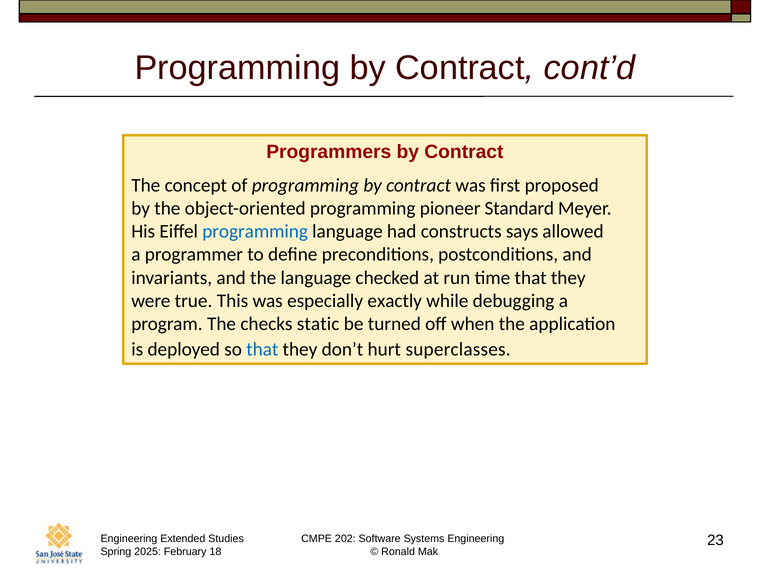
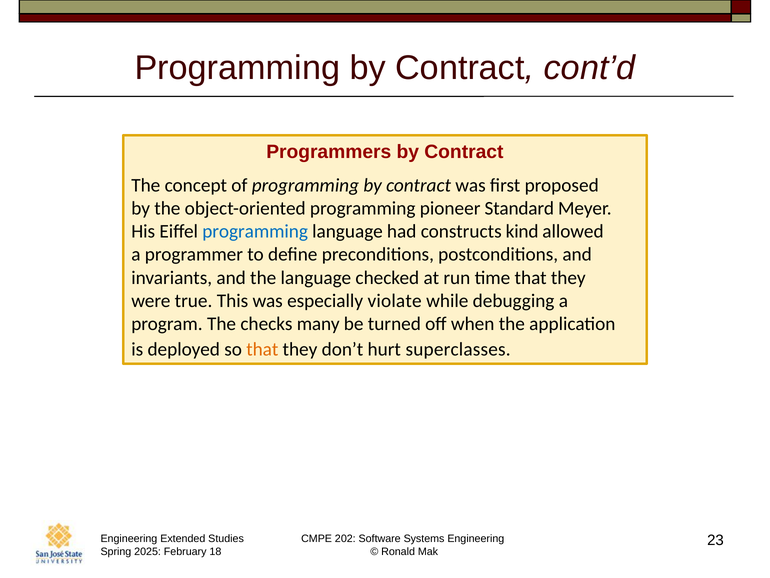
says: says -> kind
exactly: exactly -> violate
static: static -> many
that at (262, 349) colour: blue -> orange
